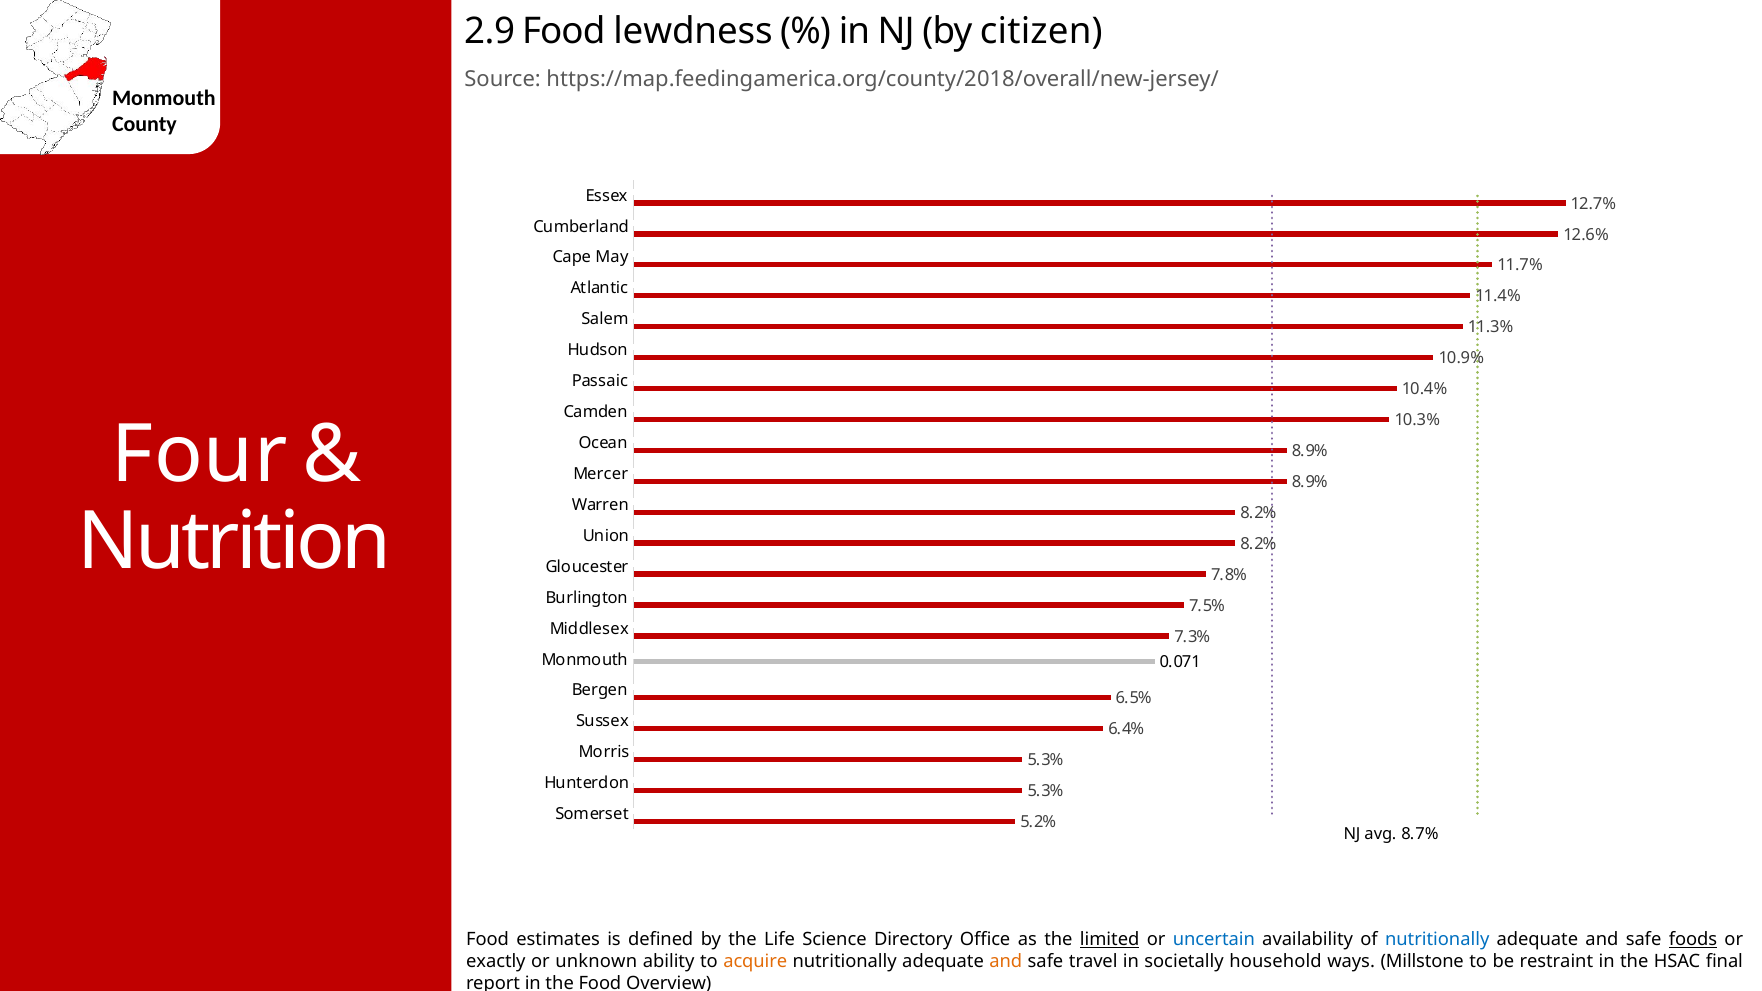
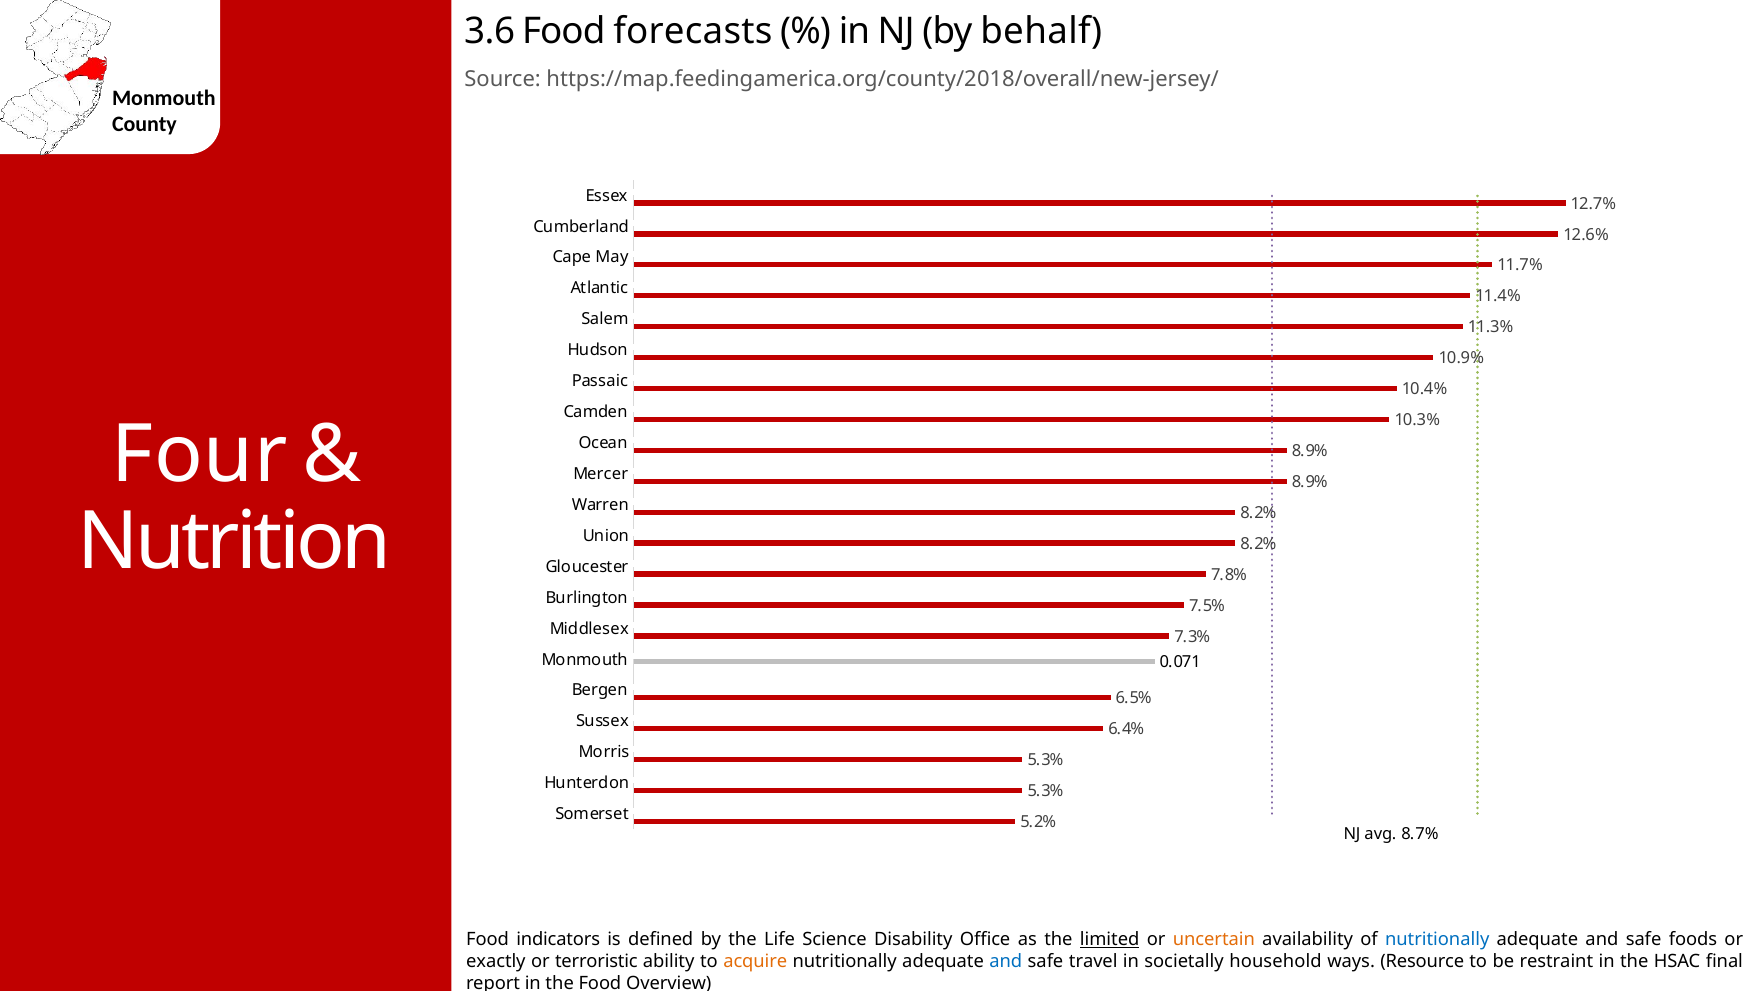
2.9: 2.9 -> 3.6
lewdness: lewdness -> forecasts
citizen: citizen -> behalf
estimates: estimates -> indicators
Directory: Directory -> Disability
uncertain colour: blue -> orange
foods underline: present -> none
unknown: unknown -> terroristic
and at (1006, 961) colour: orange -> blue
Millstone: Millstone -> Resource
